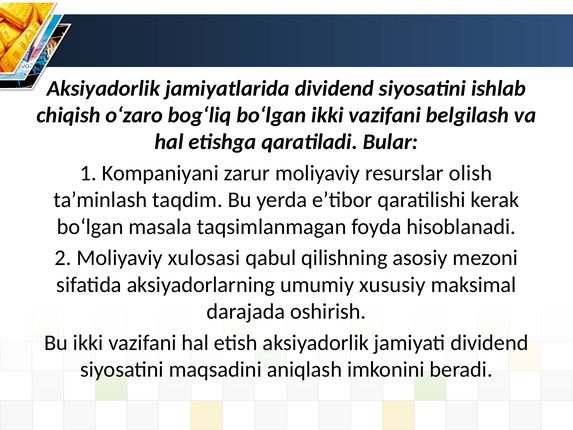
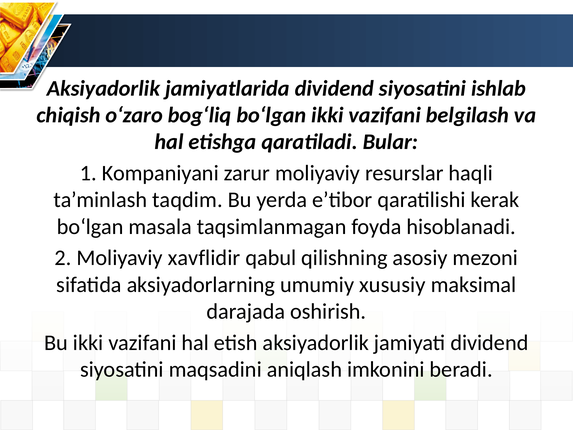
olish: olish -> haqli
xulosasi: xulosasi -> xavflidir
